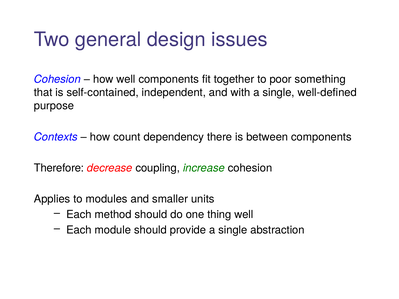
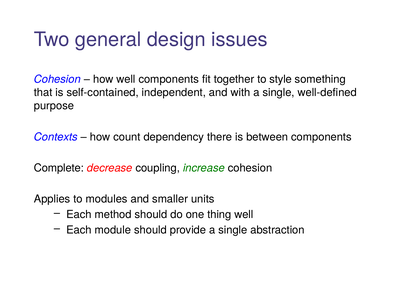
poor: poor -> style
Therefore: Therefore -> Complete
